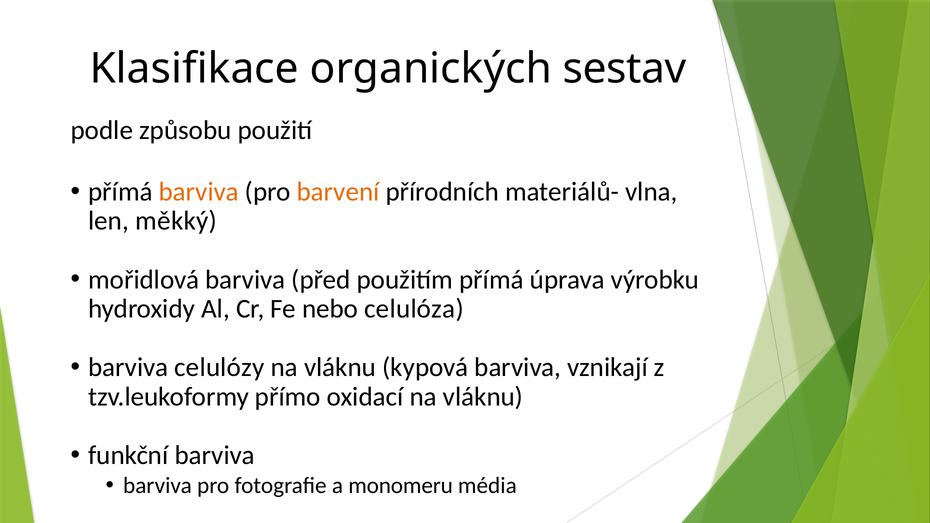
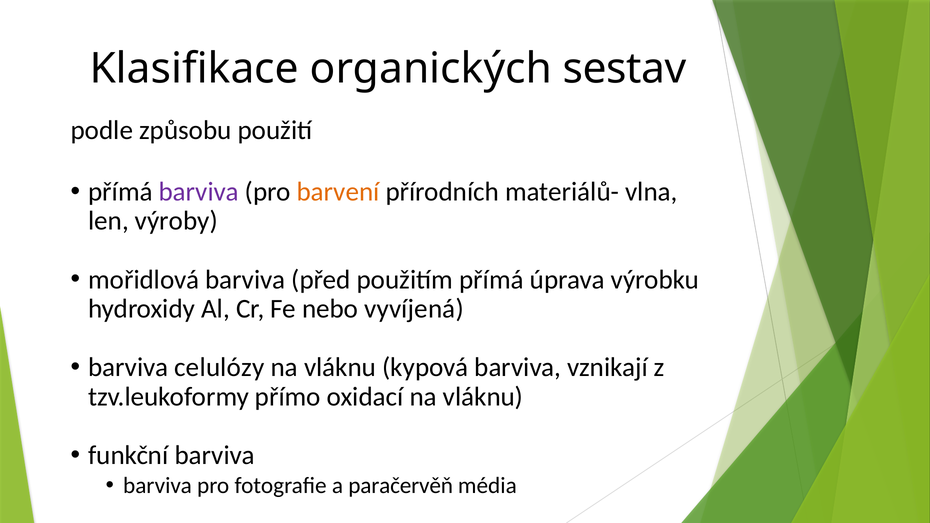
barviva at (199, 192) colour: orange -> purple
měkký: měkký -> výroby
celulóza: celulóza -> vyvíjená
monomeru: monomeru -> paračervěň
